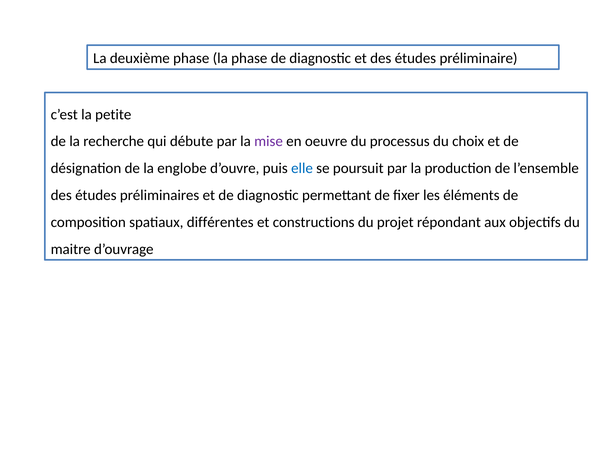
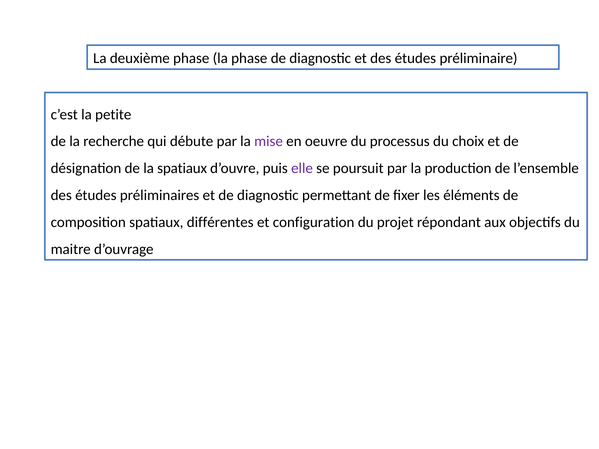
la englobe: englobe -> spatiaux
elle colour: blue -> purple
constructions: constructions -> configuration
